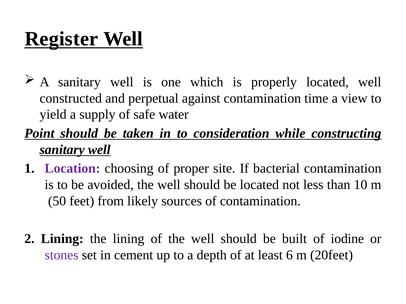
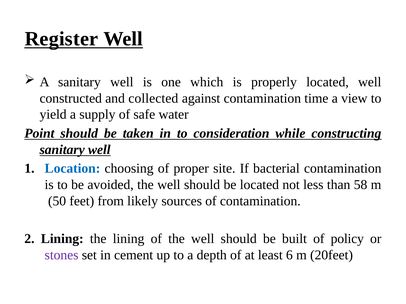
perpetual: perpetual -> collected
Location colour: purple -> blue
10: 10 -> 58
iodine: iodine -> policy
